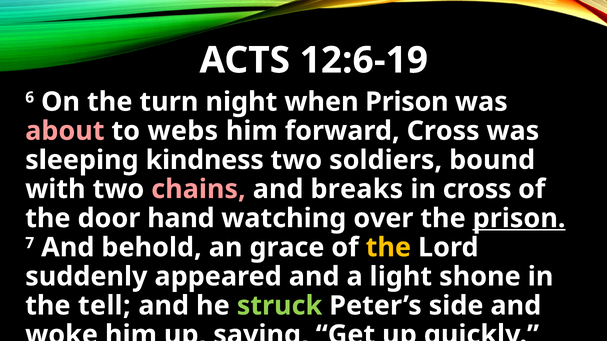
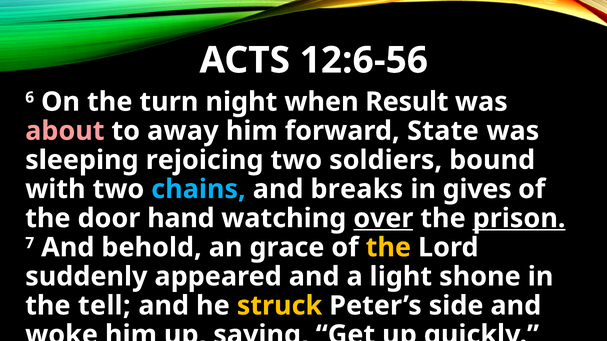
12:6-19: 12:6-19 -> 12:6-56
when Prison: Prison -> Result
webs: webs -> away
forward Cross: Cross -> State
kindness: kindness -> rejoicing
chains at (198, 189) colour: pink -> light blue
in cross: cross -> gives
over underline: none -> present
struck colour: light green -> yellow
